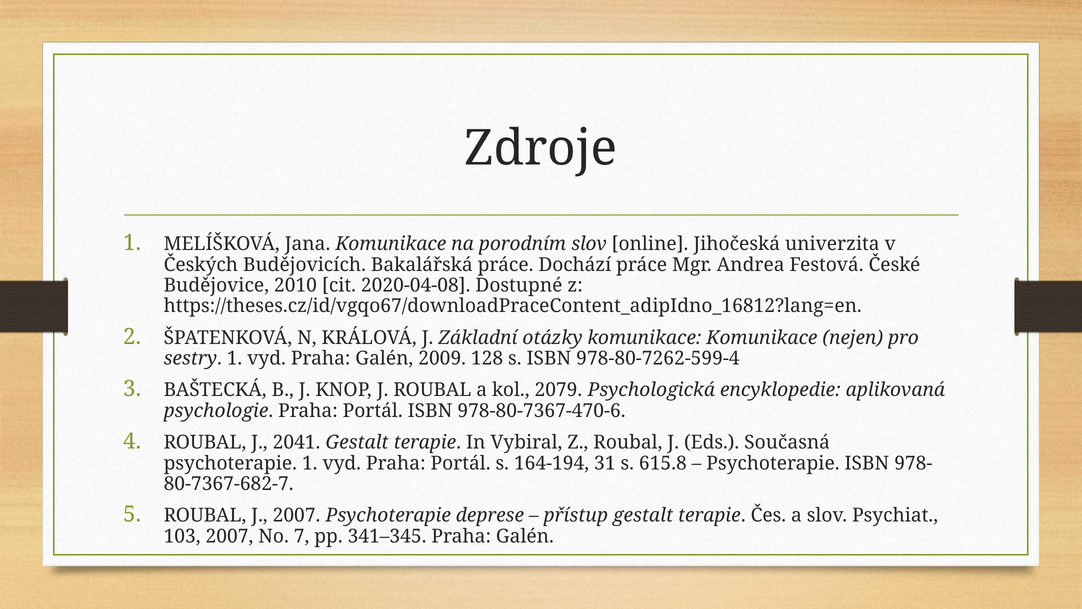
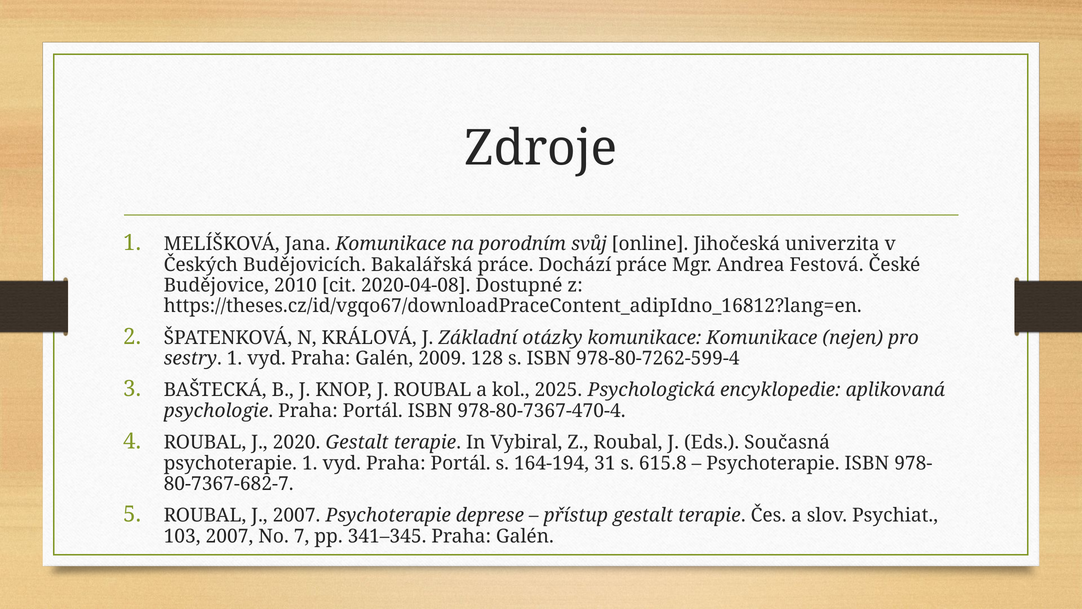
porodním slov: slov -> svůj
2079: 2079 -> 2025
978-80-7367-470-6: 978-80-7367-470-6 -> 978-80-7367-470-4
2041: 2041 -> 2020
